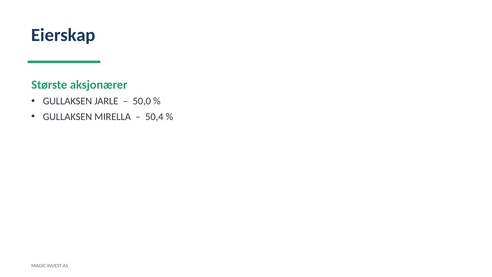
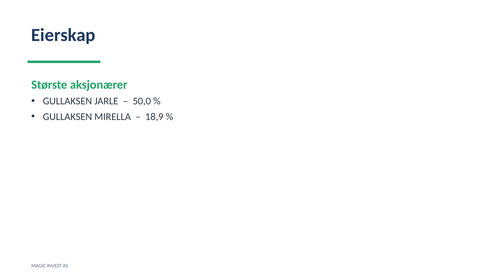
50,4: 50,4 -> 18,9
